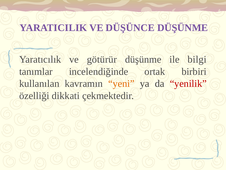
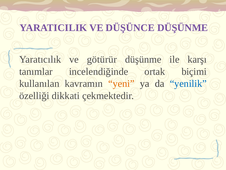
bilgi: bilgi -> karşı
birbiri: birbiri -> biçimi
yenilik colour: red -> blue
